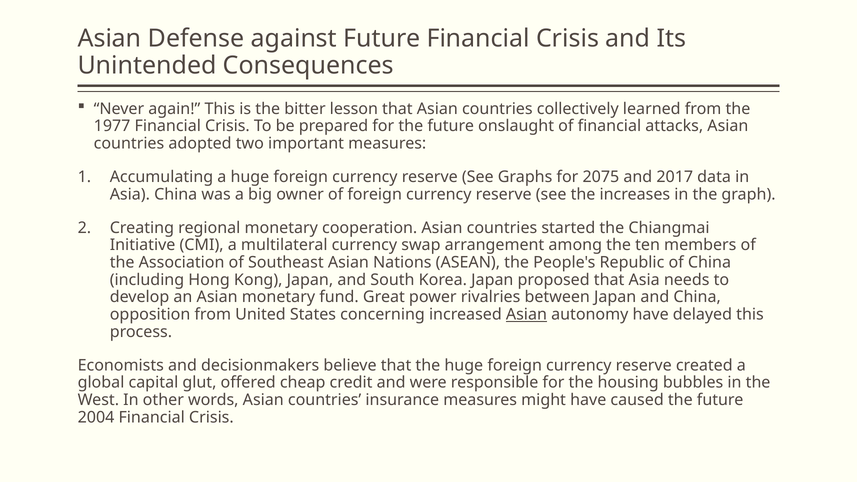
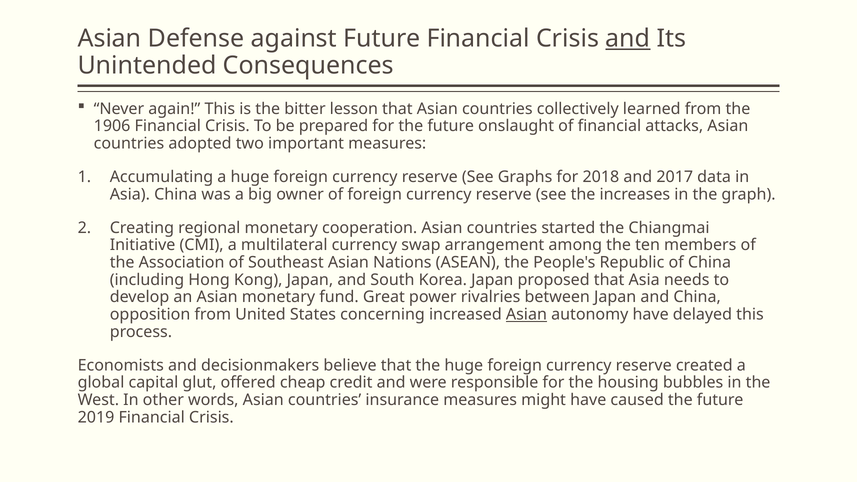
and at (628, 39) underline: none -> present
1977: 1977 -> 1906
2075: 2075 -> 2018
2004: 2004 -> 2019
